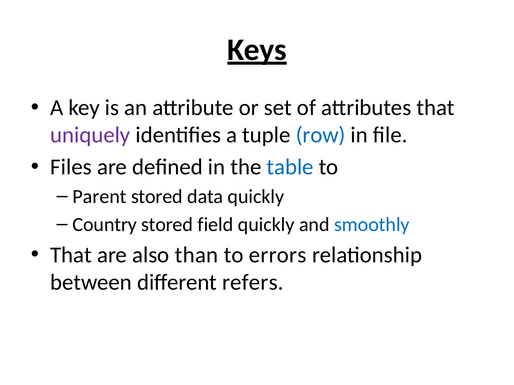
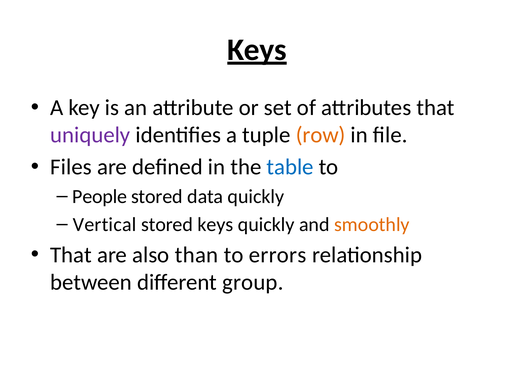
row colour: blue -> orange
Parent: Parent -> People
Country: Country -> Vertical
stored field: field -> keys
smoothly colour: blue -> orange
refers: refers -> group
